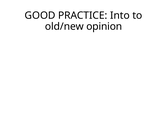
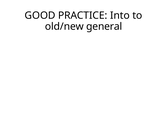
opinion: opinion -> general
